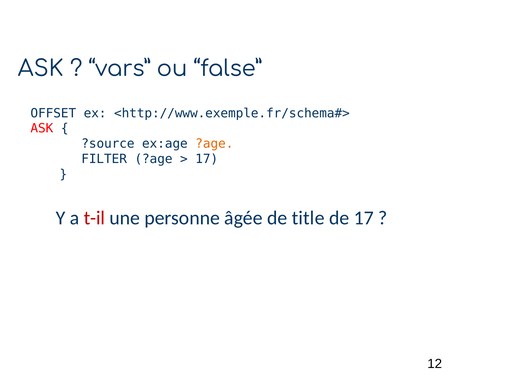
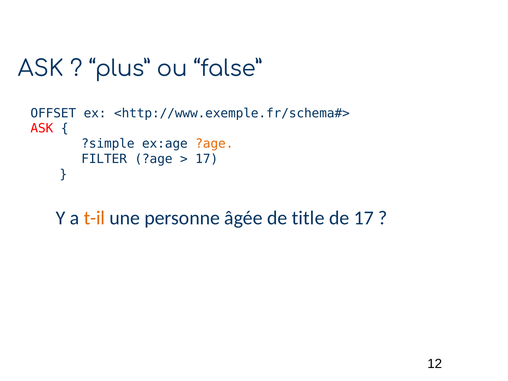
vars: vars -> plus
?source: ?source -> ?simple
t-il colour: red -> orange
